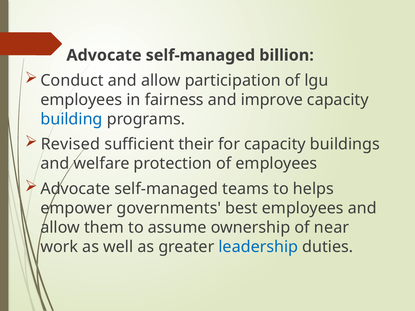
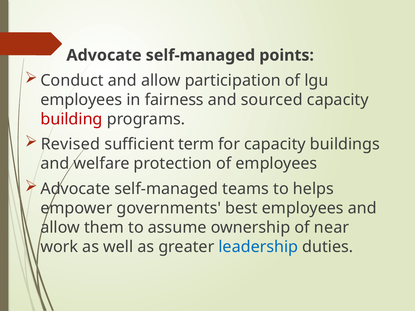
billion: billion -> points
improve: improve -> sourced
building colour: blue -> red
their: their -> term
